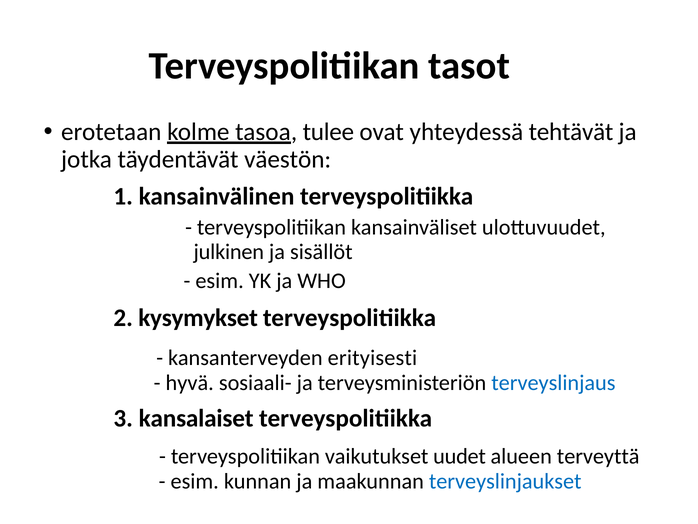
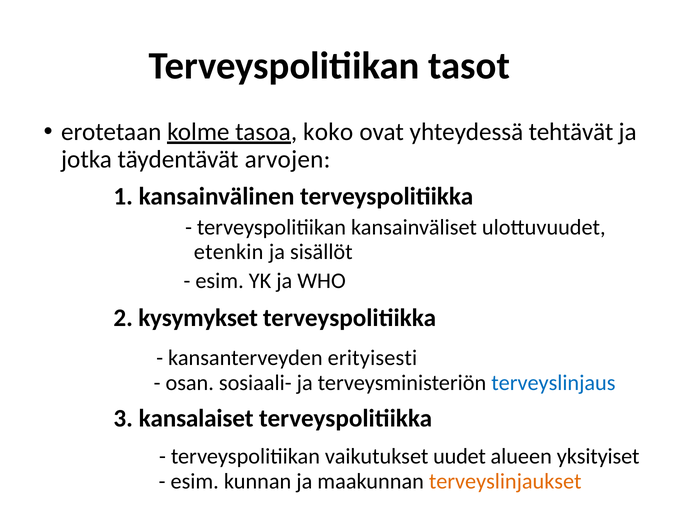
tulee: tulee -> koko
väestön: väestön -> arvojen
julkinen: julkinen -> etenkin
hyvä: hyvä -> osan
terveyttä: terveyttä -> yksityiset
terveyslinjaukset colour: blue -> orange
